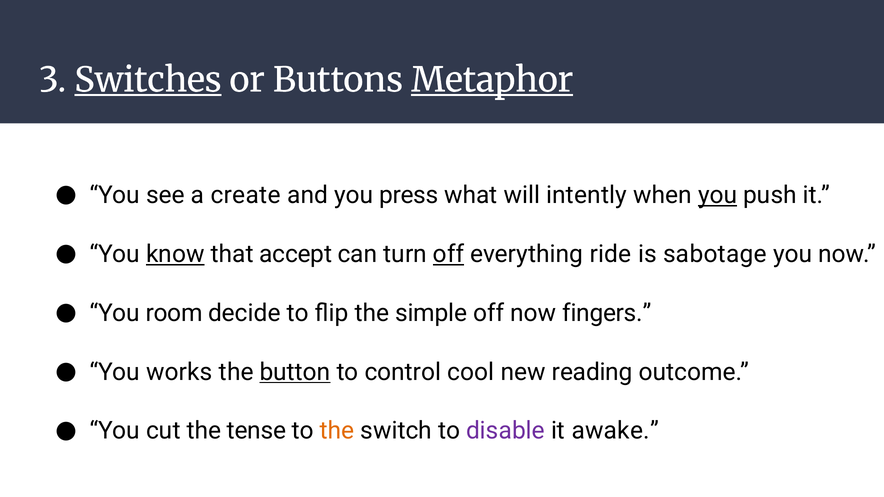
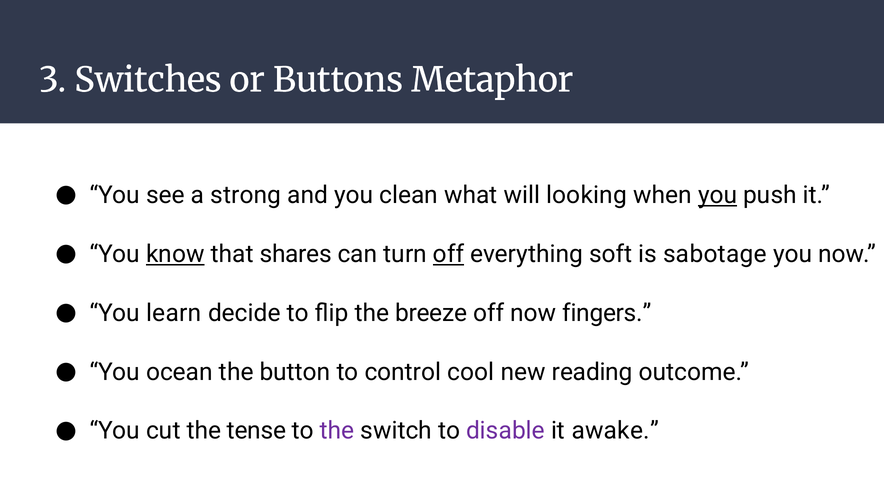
Switches underline: present -> none
Metaphor underline: present -> none
create: create -> strong
press: press -> clean
intently: intently -> looking
accept: accept -> shares
ride: ride -> soft
room: room -> learn
simple: simple -> breeze
works: works -> ocean
button underline: present -> none
the at (337, 431) colour: orange -> purple
